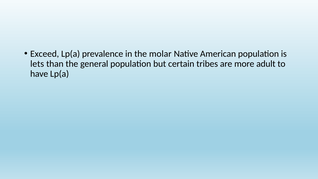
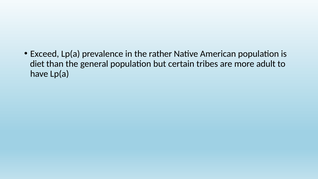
molar: molar -> rather
lets: lets -> diet
